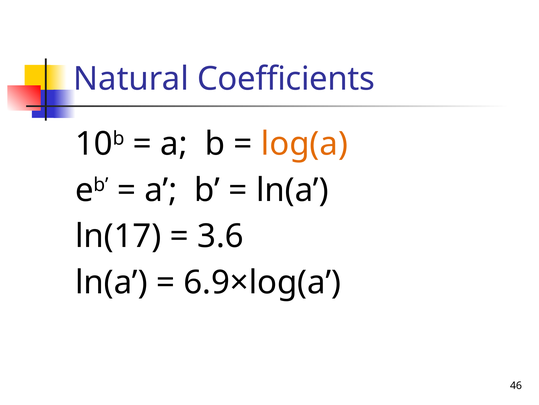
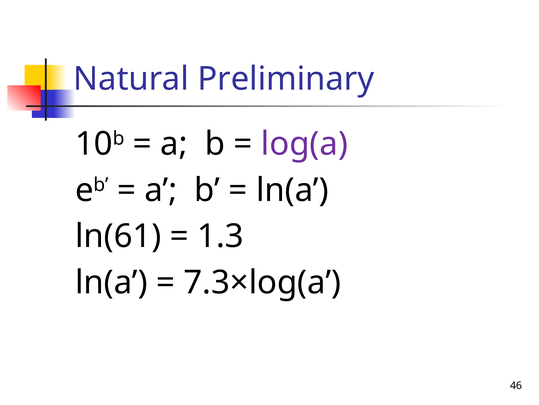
Coefficients: Coefficients -> Preliminary
log(a colour: orange -> purple
ln(17: ln(17 -> ln(61
3.6: 3.6 -> 1.3
6.9×log(a: 6.9×log(a -> 7.3×log(a
